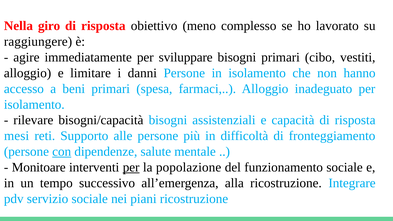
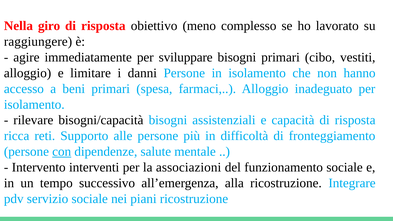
mesi: mesi -> ricca
Monitoare: Monitoare -> Intervento
per at (131, 167) underline: present -> none
popolazione: popolazione -> associazioni
